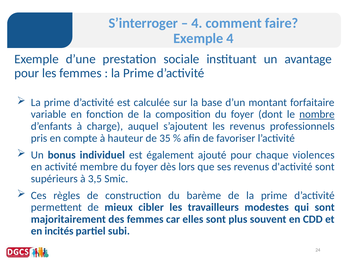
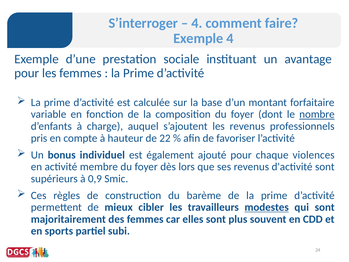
35: 35 -> 22
3,5: 3,5 -> 0,9
modestes underline: none -> present
incités: incités -> sports
